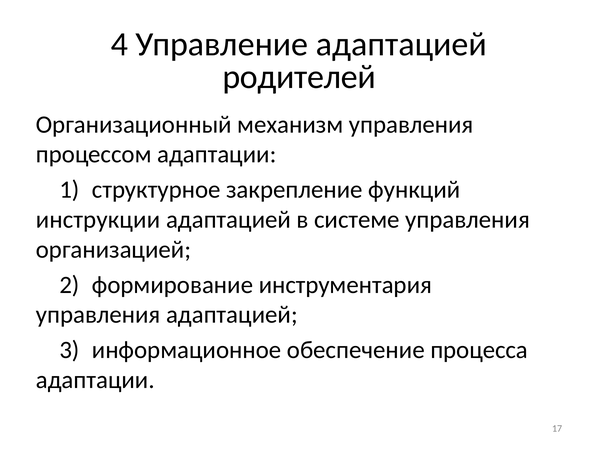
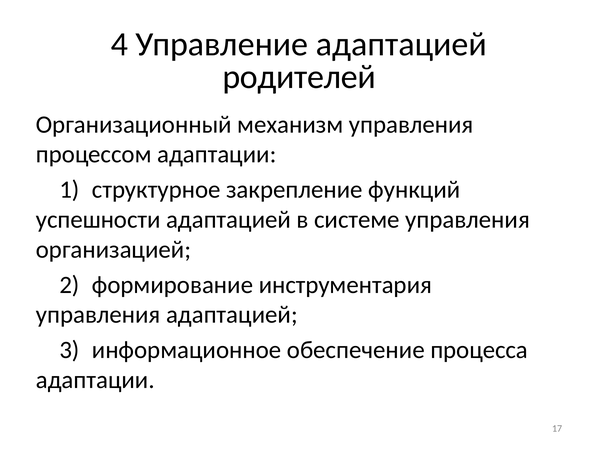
инструкции: инструкции -> успешности
